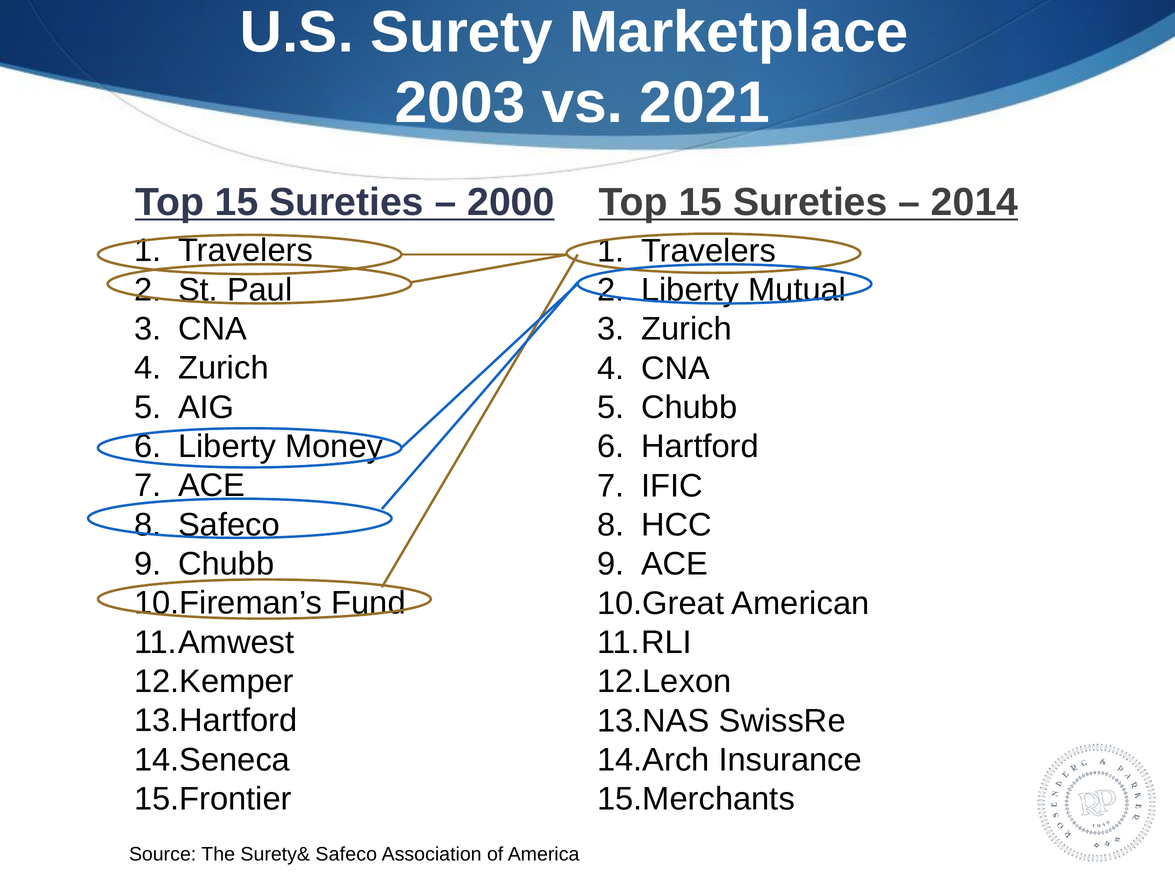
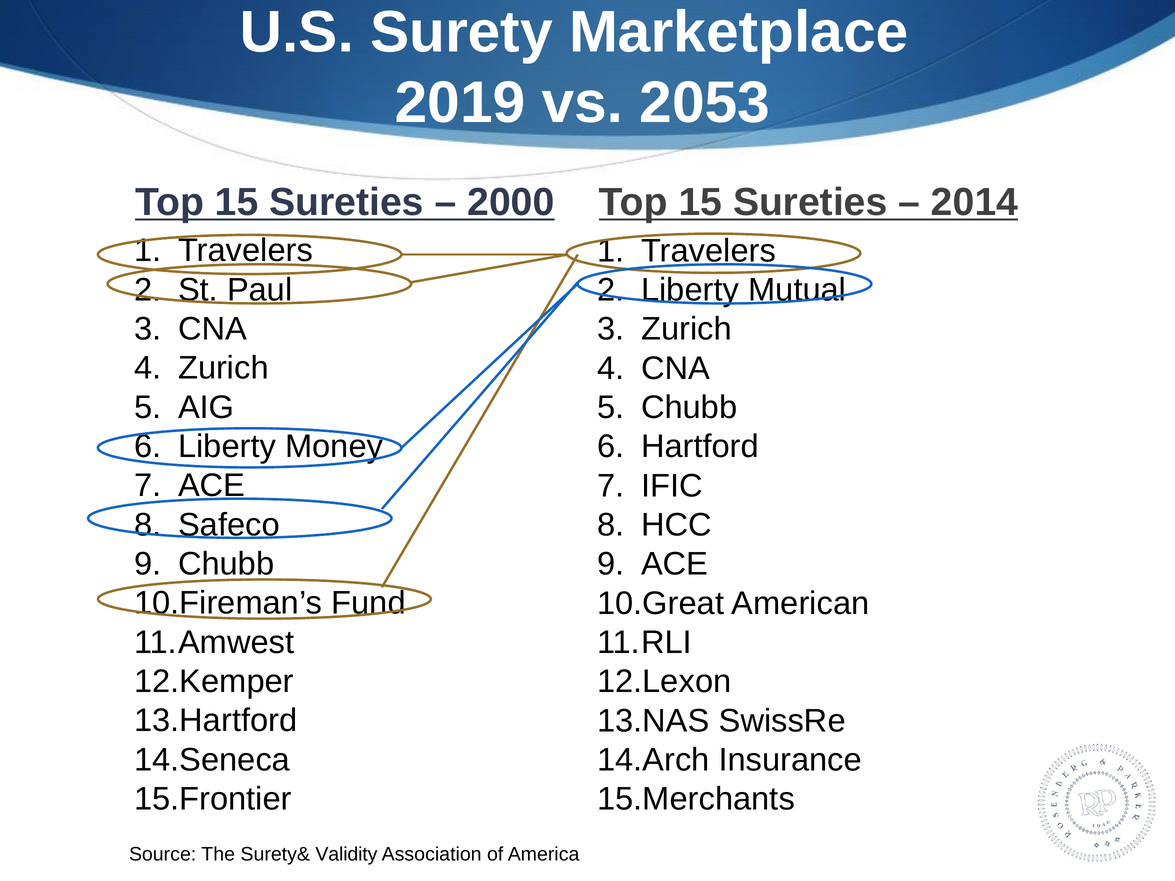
2003: 2003 -> 2019
2021: 2021 -> 2053
Surety& Safeco: Safeco -> Validity
